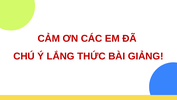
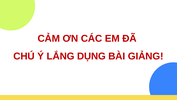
THỨC: THỨC -> DỤNG
